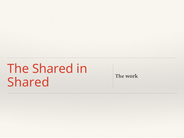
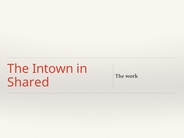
The Shared: Shared -> Intown
